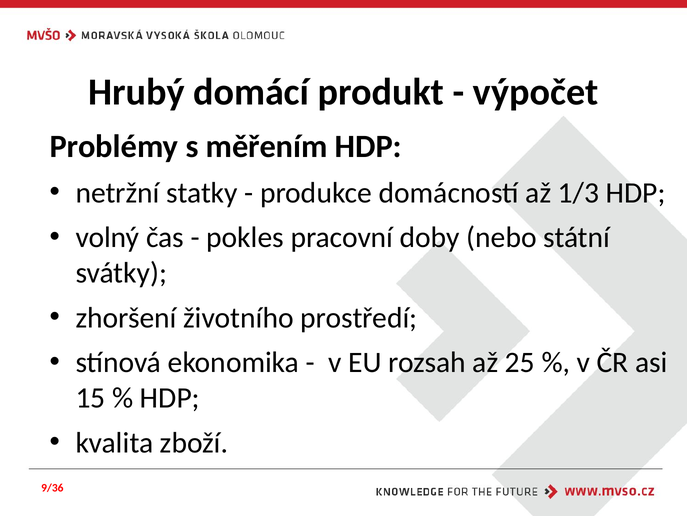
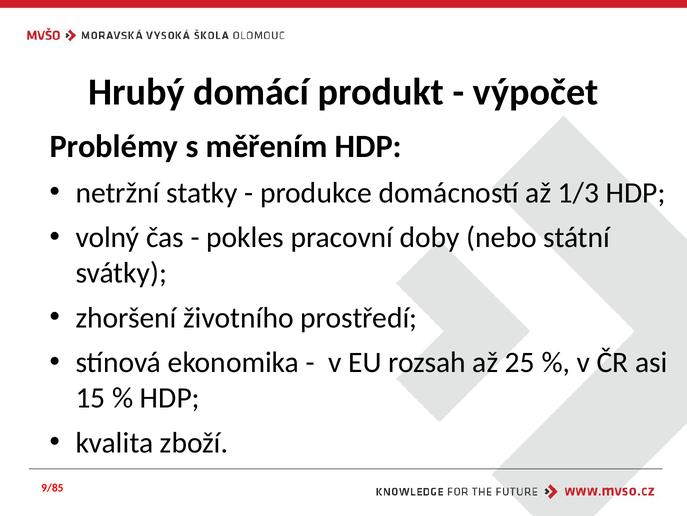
9/36: 9/36 -> 9/85
